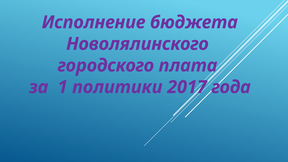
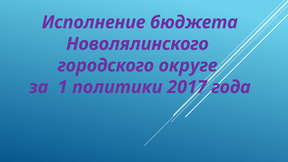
плата: плата -> округе
